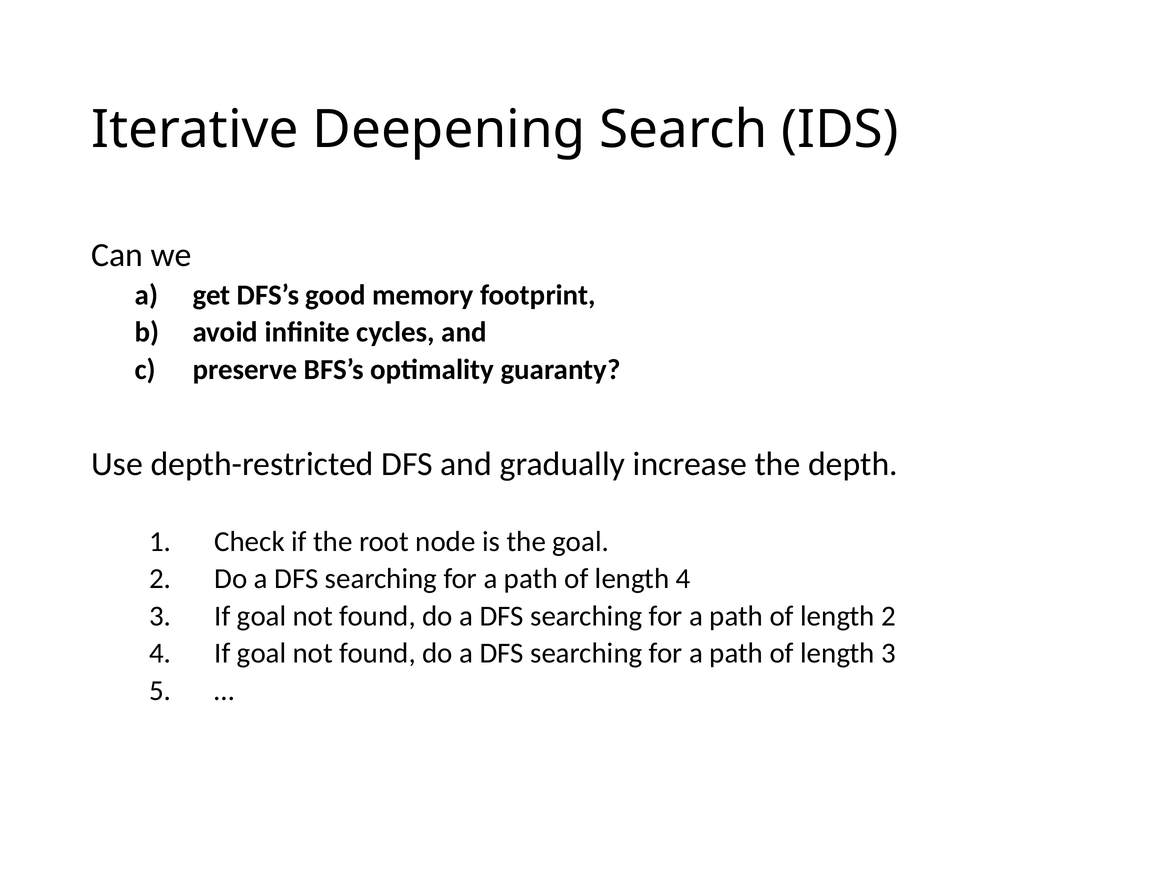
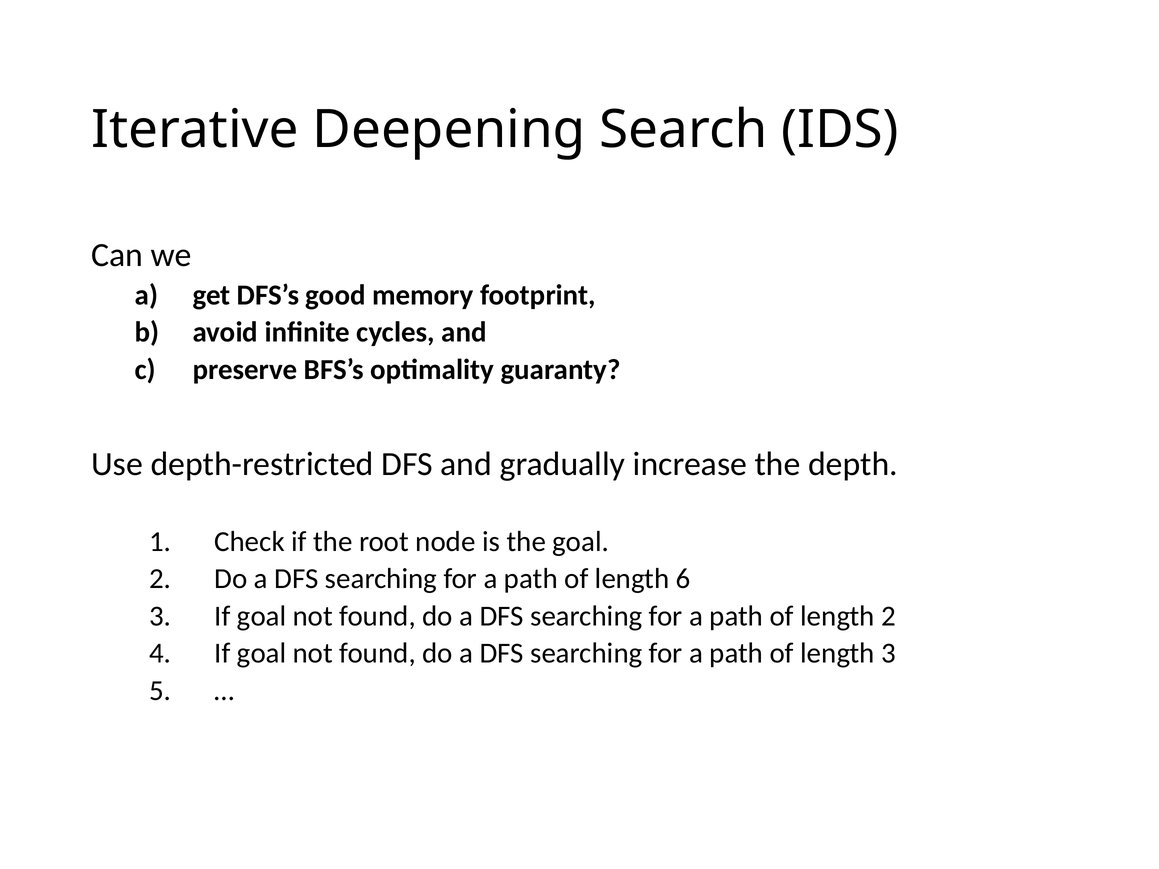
length 4: 4 -> 6
